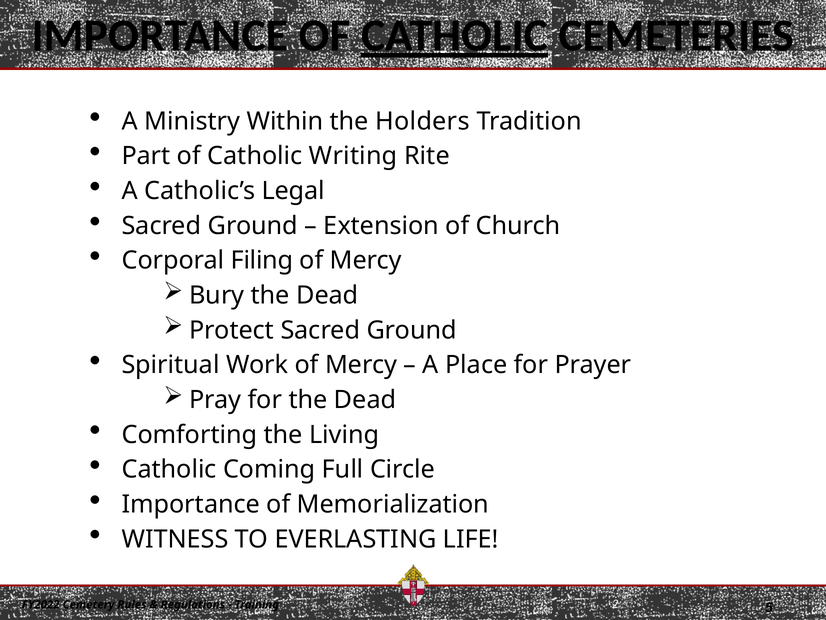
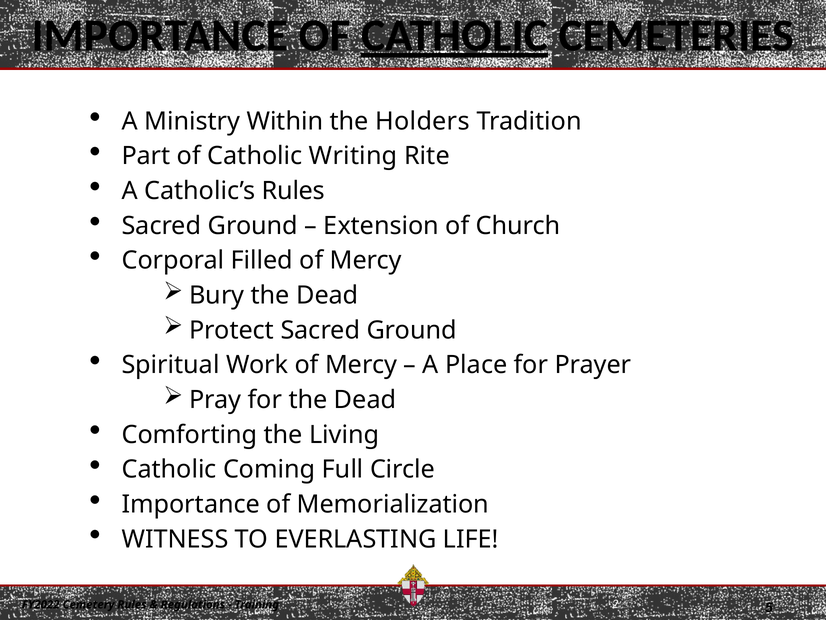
Catholic’s Legal: Legal -> Rules
Filing: Filing -> Filled
